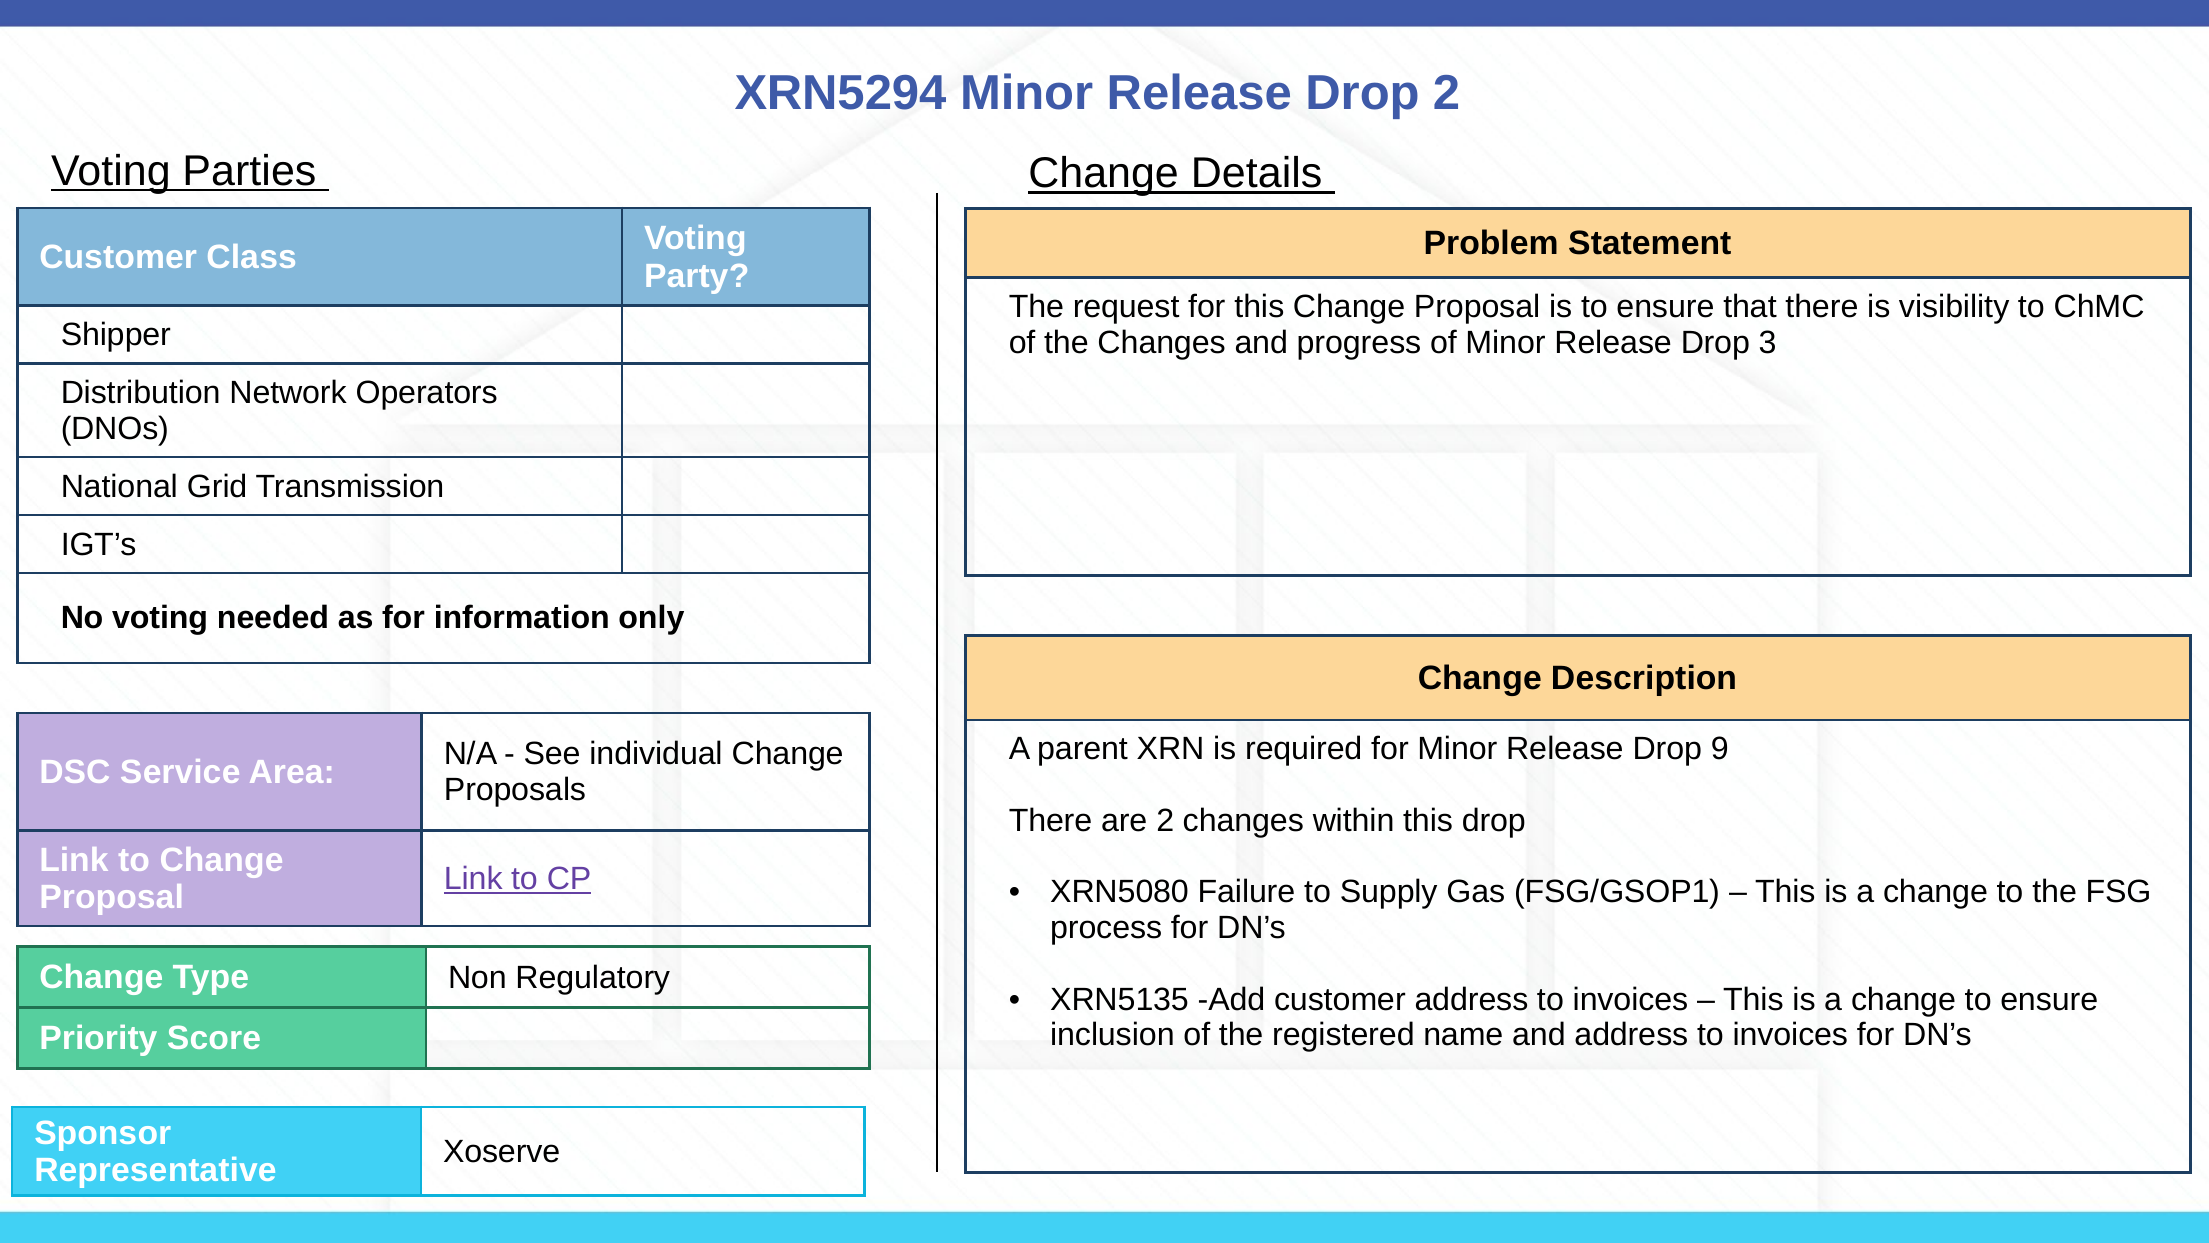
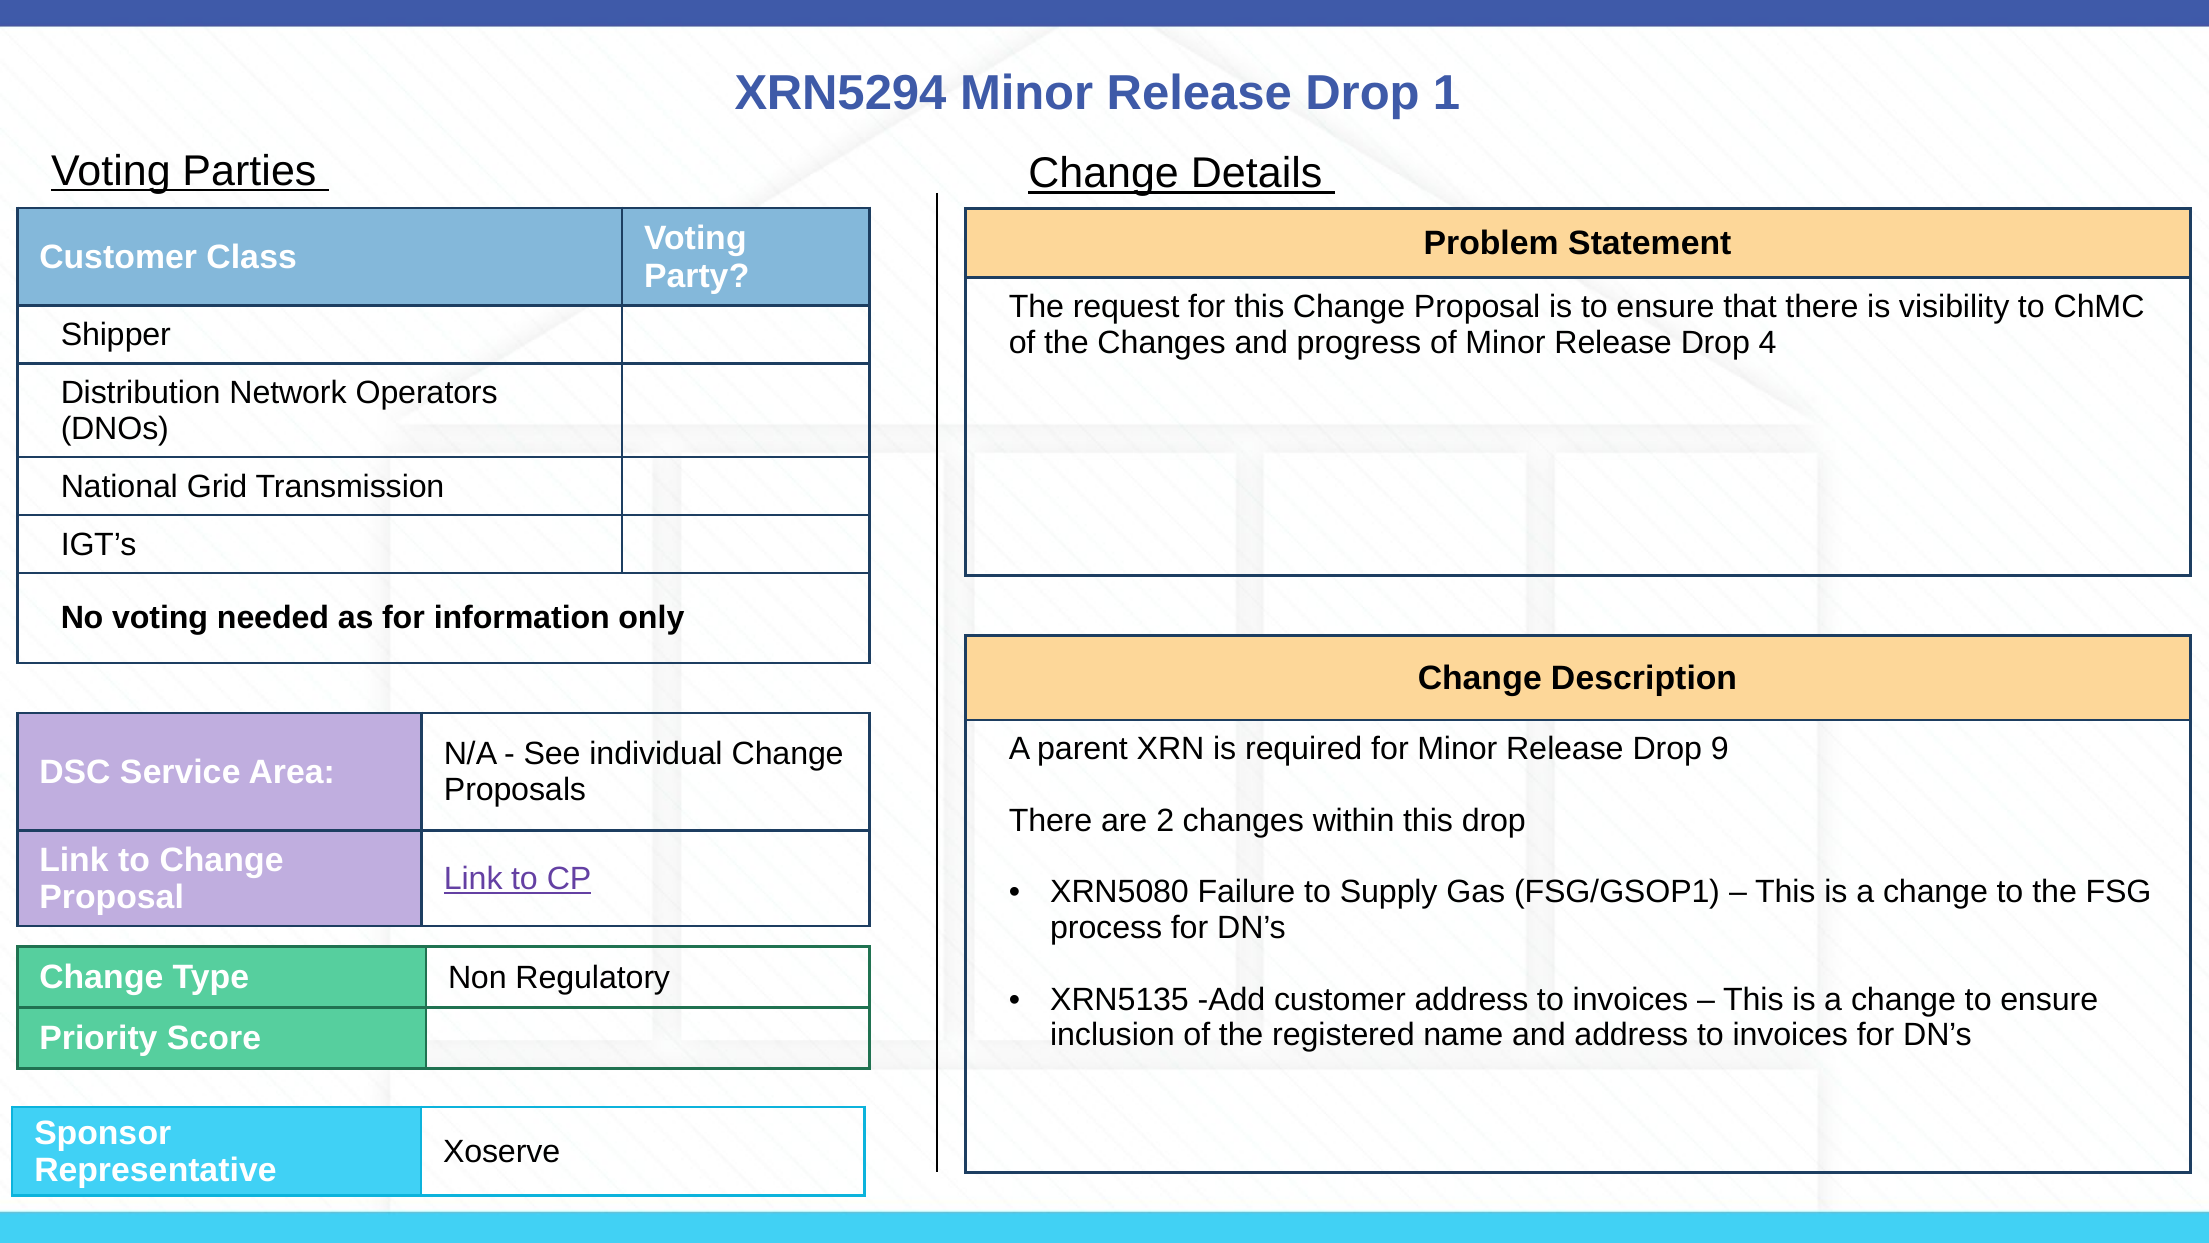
Drop 2: 2 -> 1
3: 3 -> 4
